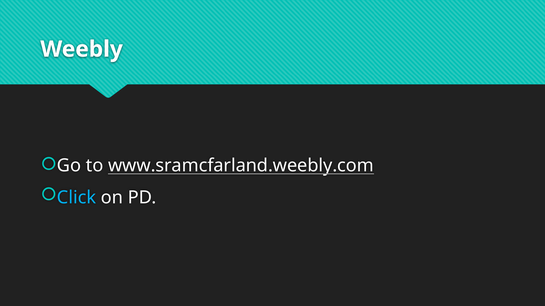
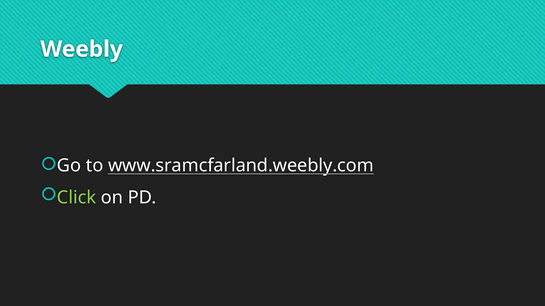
Click colour: light blue -> light green
